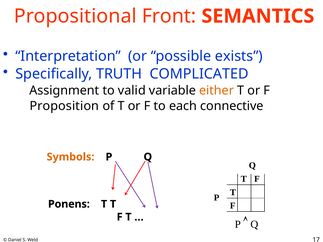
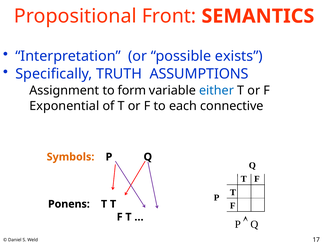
COMPLICATED: COMPLICATED -> ASSUMPTIONS
valid: valid -> form
either colour: orange -> blue
Proposition: Proposition -> Exponential
